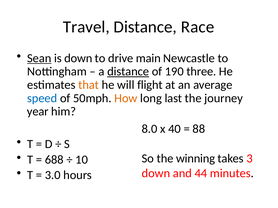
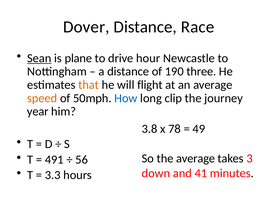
Travel: Travel -> Dover
is down: down -> plane
main: main -> hour
distance at (128, 72) underline: present -> none
speed colour: blue -> orange
How colour: orange -> blue
last: last -> clip
8.0: 8.0 -> 3.8
40: 40 -> 78
88: 88 -> 49
688: 688 -> 491
10: 10 -> 56
the winning: winning -> average
3.0: 3.0 -> 3.3
44: 44 -> 41
